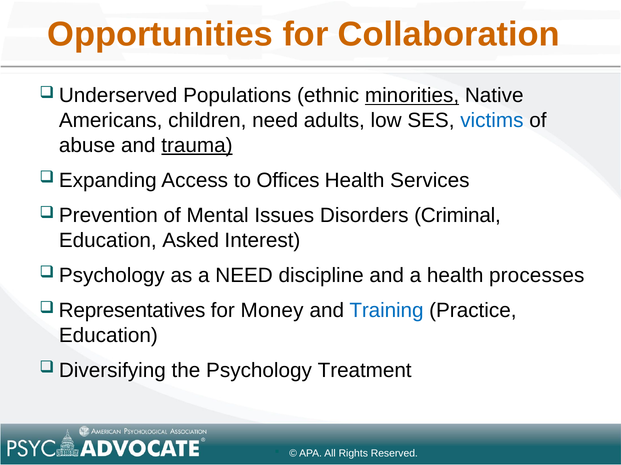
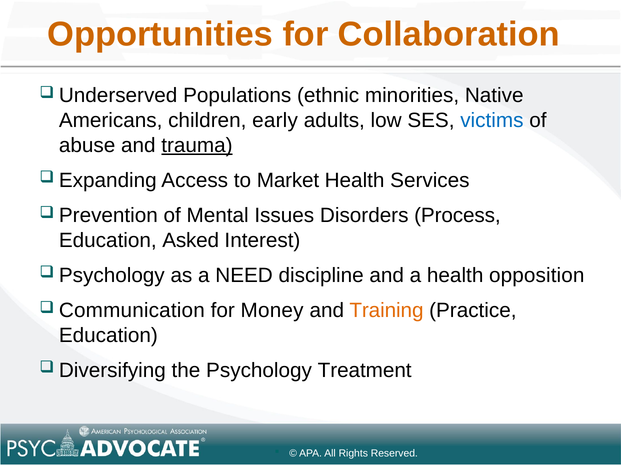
minorities underline: present -> none
children need: need -> early
Offices: Offices -> Market
Criminal: Criminal -> Process
processes: processes -> opposition
Representatives: Representatives -> Communication
Training colour: blue -> orange
